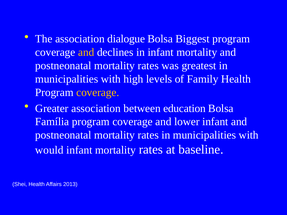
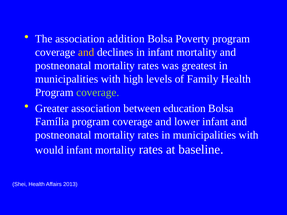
dialogue: dialogue -> addition
Biggest: Biggest -> Poverty
coverage at (98, 93) colour: yellow -> light green
